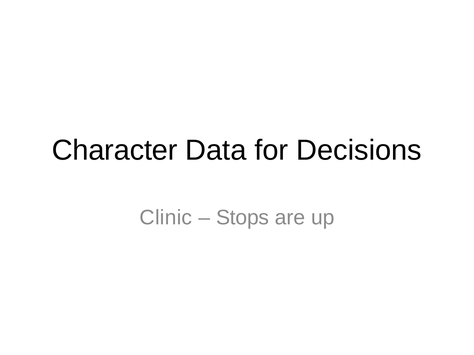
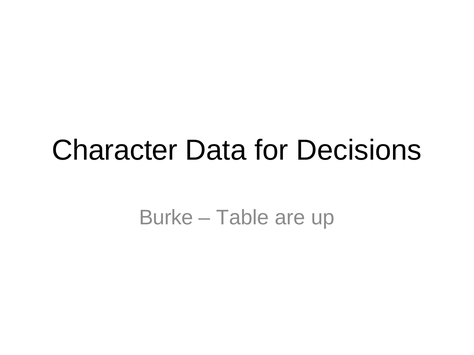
Clinic: Clinic -> Burke
Stops: Stops -> Table
